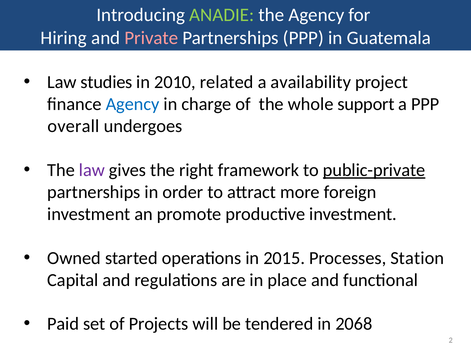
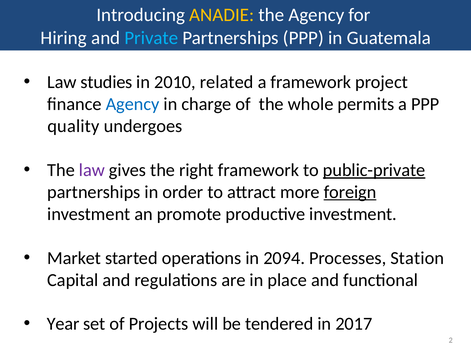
ANADIE colour: light green -> yellow
Private colour: pink -> light blue
a availability: availability -> framework
support: support -> permits
overall: overall -> quality
foreign underline: none -> present
Owned: Owned -> Market
2015: 2015 -> 2094
Paid: Paid -> Year
2068: 2068 -> 2017
